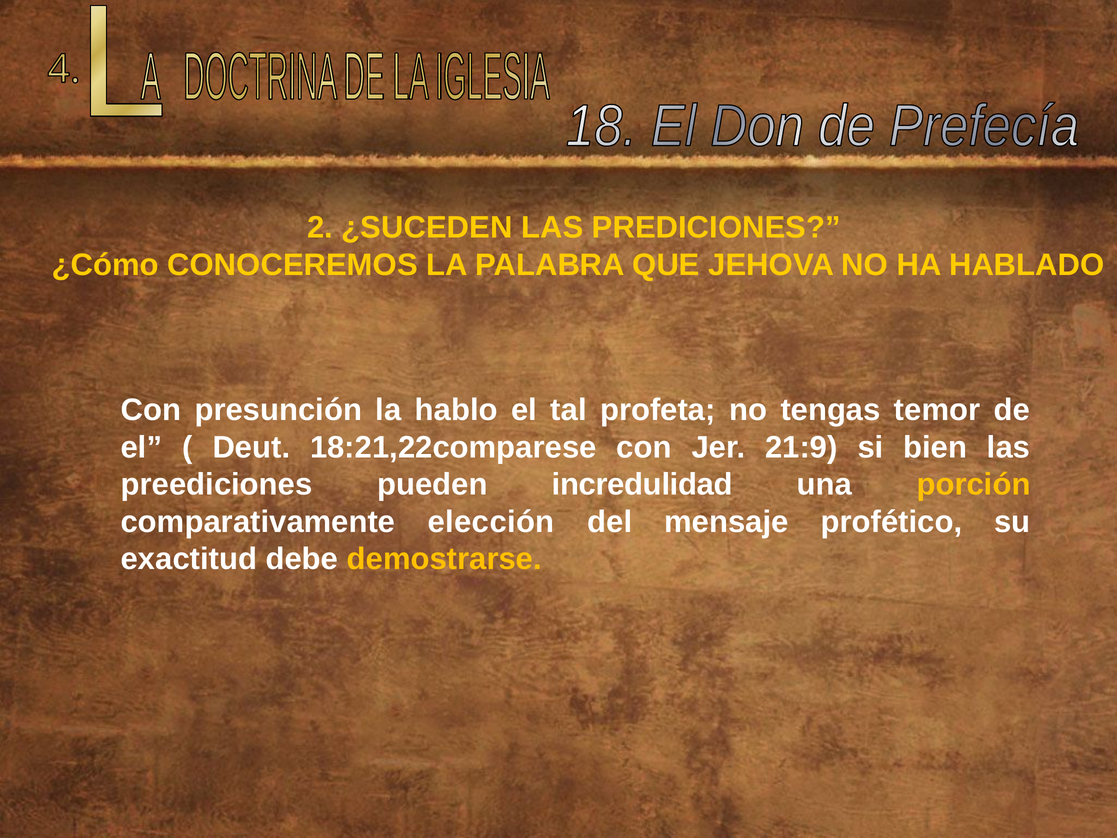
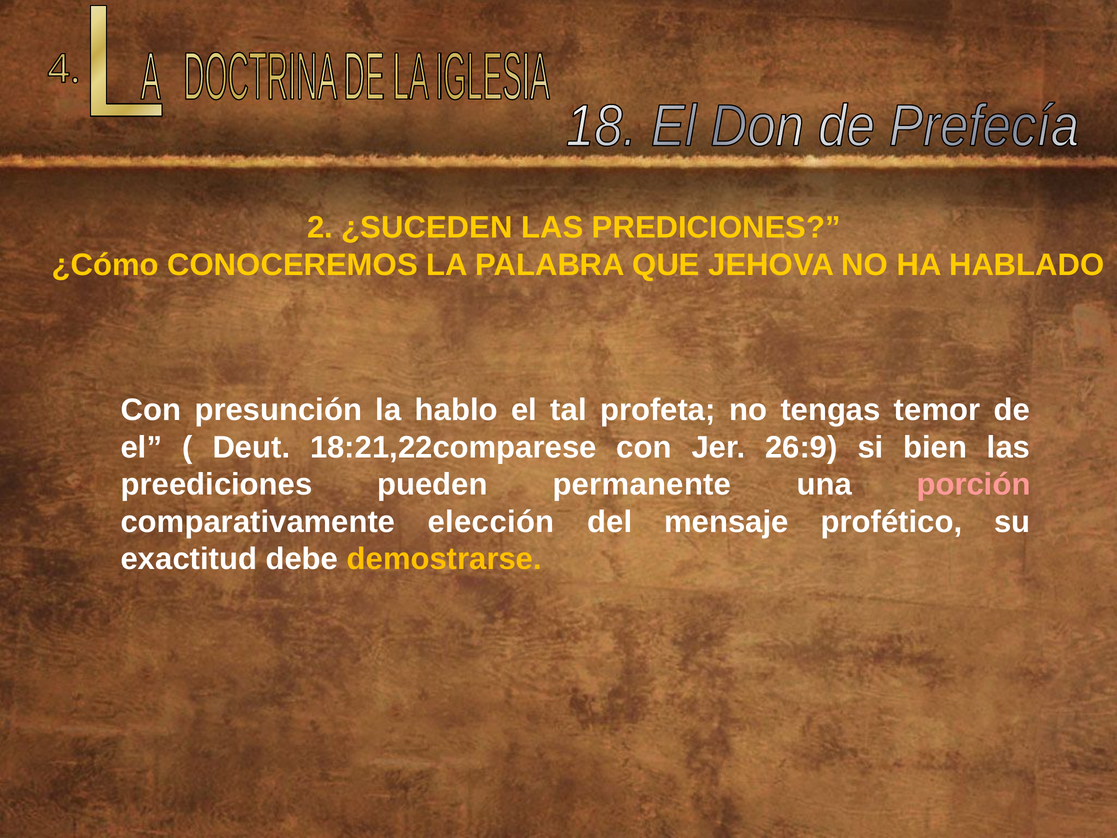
21:9: 21:9 -> 26:9
incredulidad: incredulidad -> permanente
porción colour: yellow -> pink
